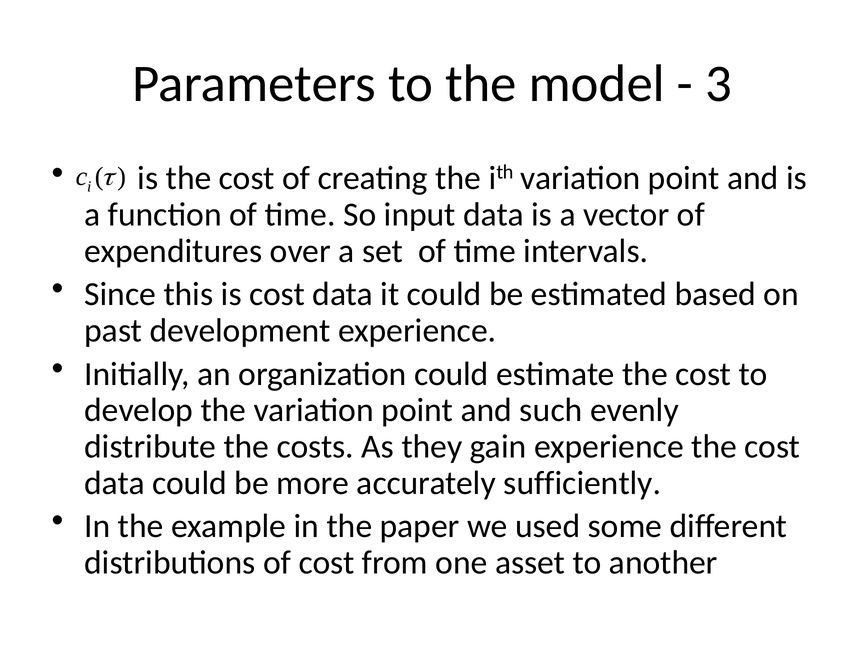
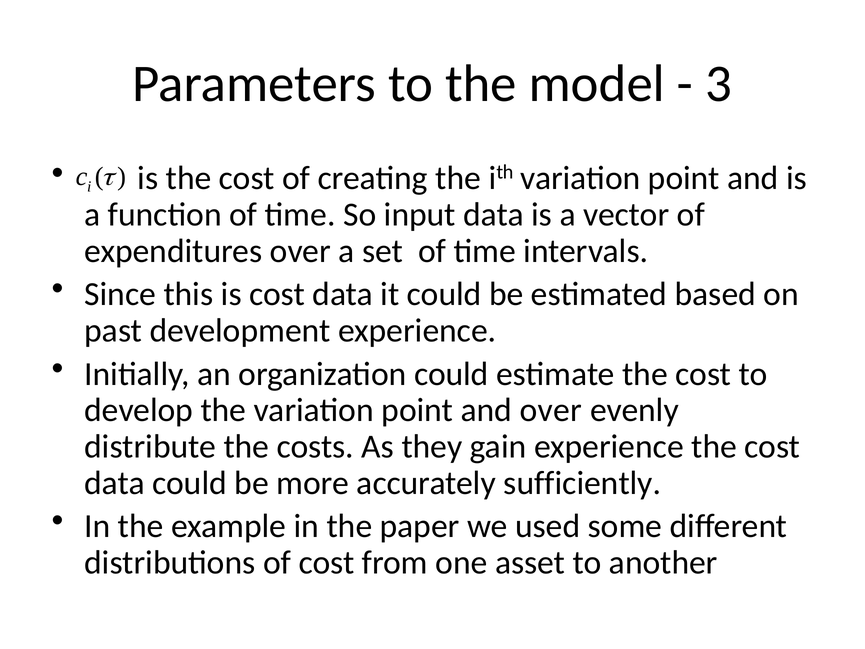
and such: such -> over
